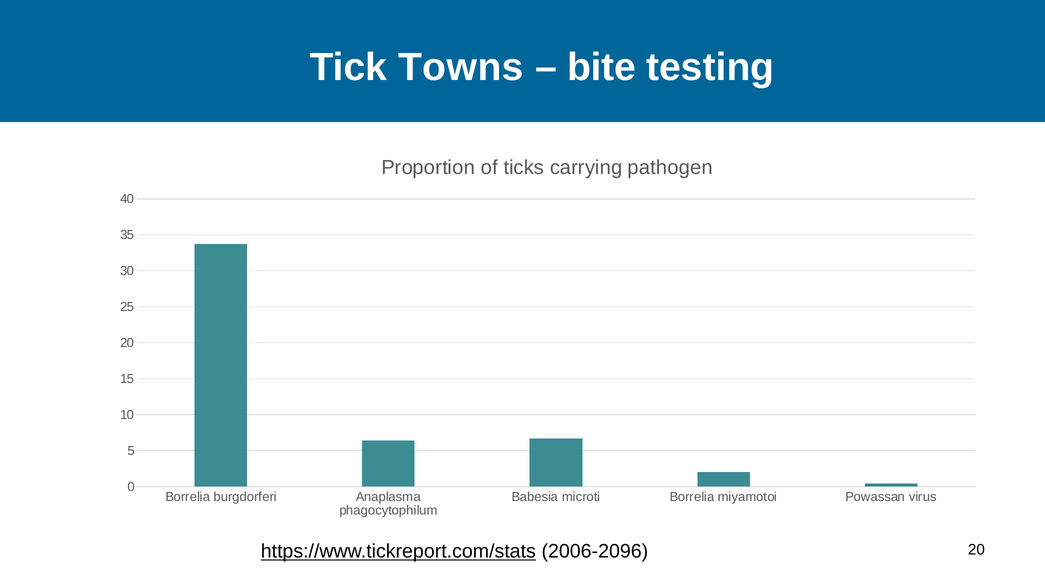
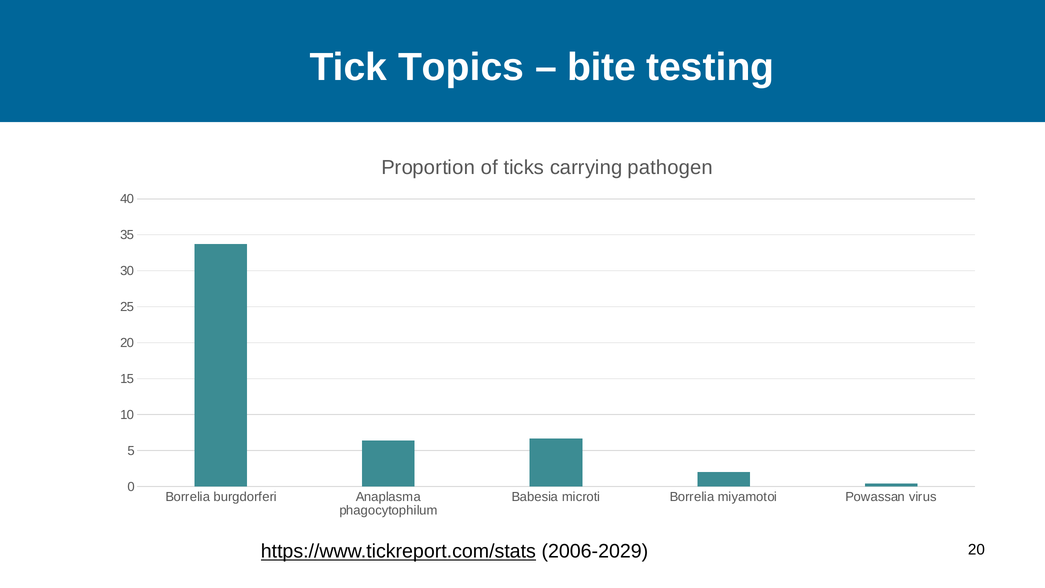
Towns: Towns -> Topics
2006-2096: 2006-2096 -> 2006-2029
